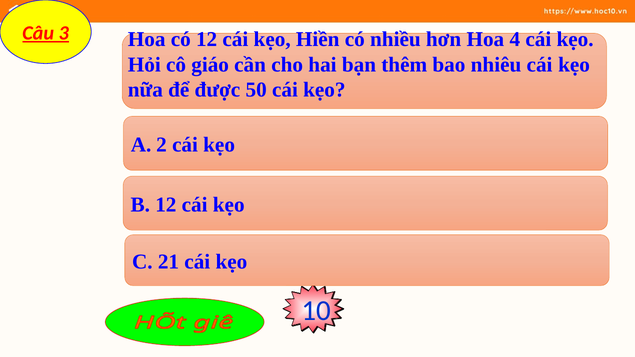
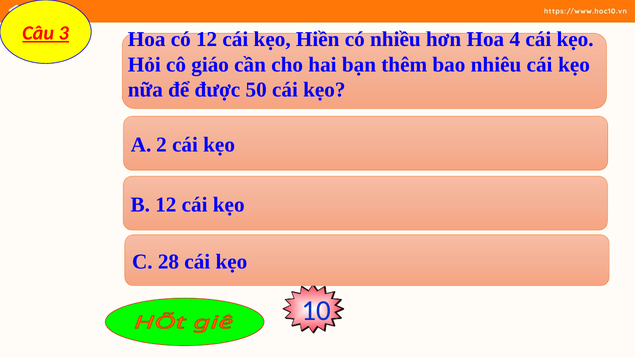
21: 21 -> 28
